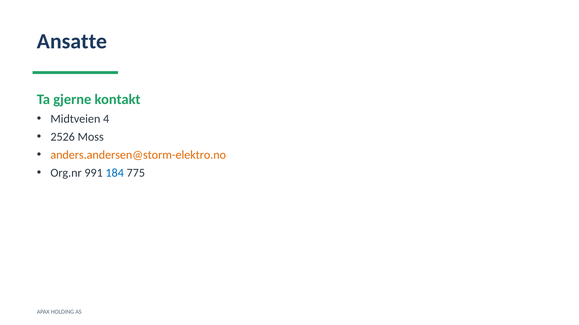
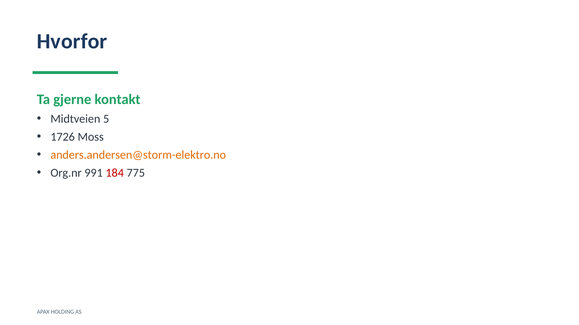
Ansatte: Ansatte -> Hvorfor
4: 4 -> 5
2526: 2526 -> 1726
184 colour: blue -> red
